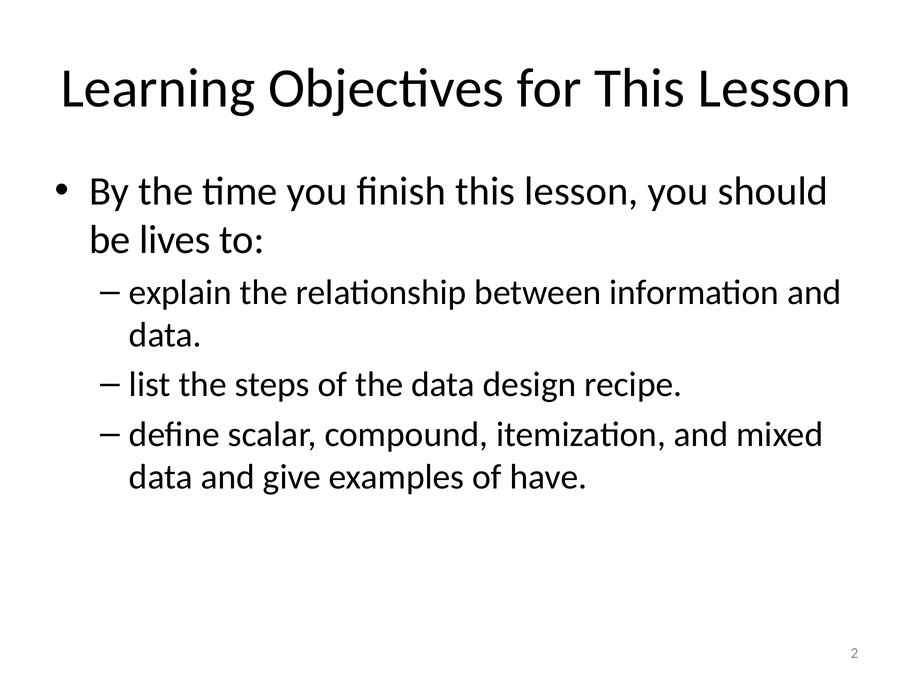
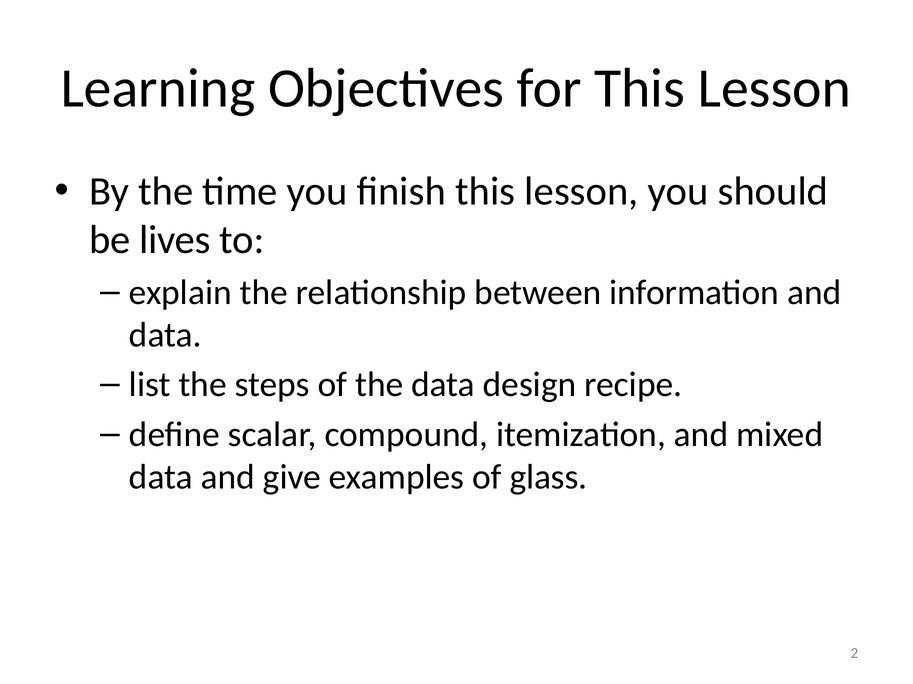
have: have -> glass
